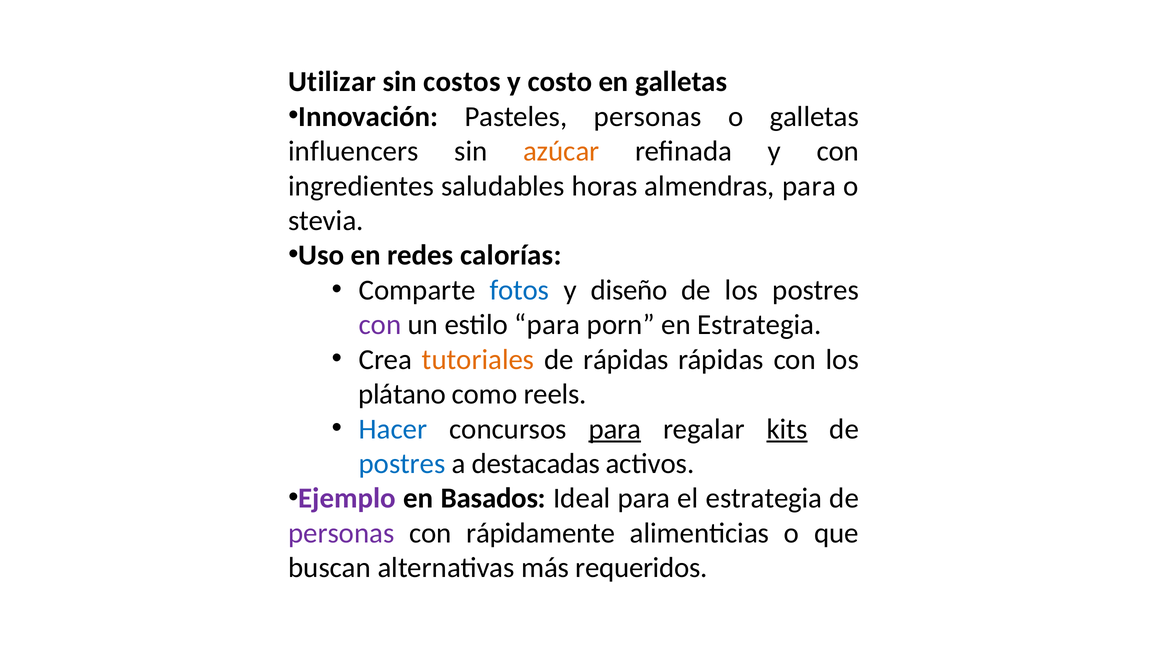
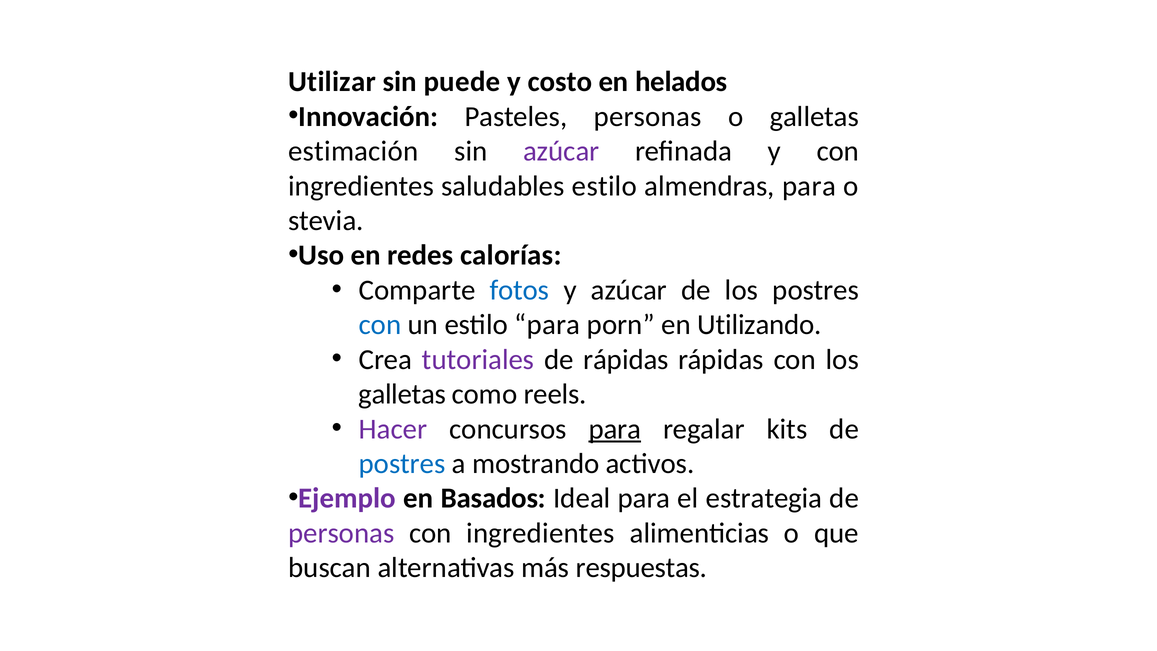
costos: costos -> puede
en galletas: galletas -> helados
influencers: influencers -> estimación
azúcar at (561, 151) colour: orange -> purple
saludables horas: horas -> estilo
y diseño: diseño -> azúcar
con at (380, 325) colour: purple -> blue
en Estrategia: Estrategia -> Utilizando
tutoriales colour: orange -> purple
plátano at (402, 394): plátano -> galletas
Hacer colour: blue -> purple
kits underline: present -> none
destacadas: destacadas -> mostrando
rápidamente at (541, 533): rápidamente -> ingredientes
requeridos: requeridos -> respuestas
